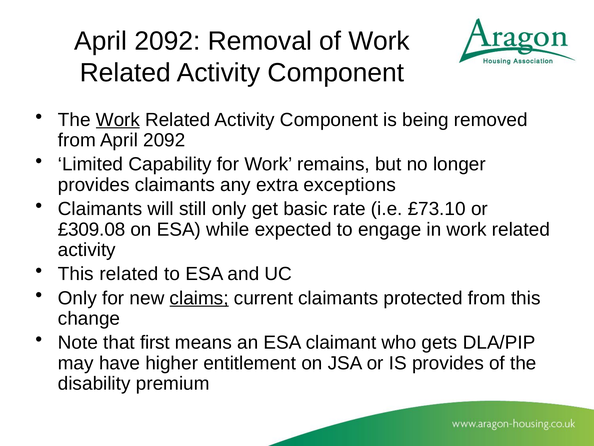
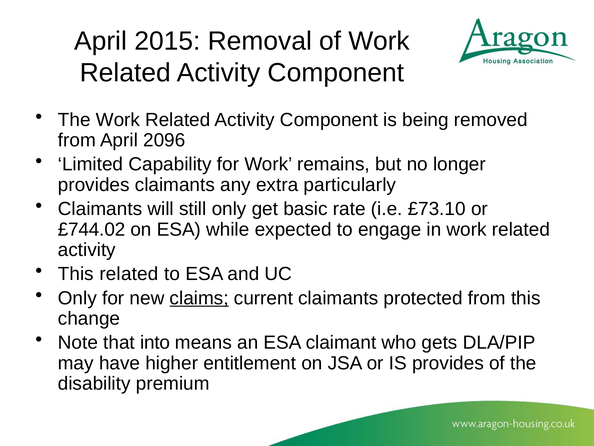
2092 at (167, 41): 2092 -> 2015
Work at (118, 120) underline: present -> none
from April 2092: 2092 -> 2096
exceptions: exceptions -> particularly
£309.08: £309.08 -> £744.02
first: first -> into
